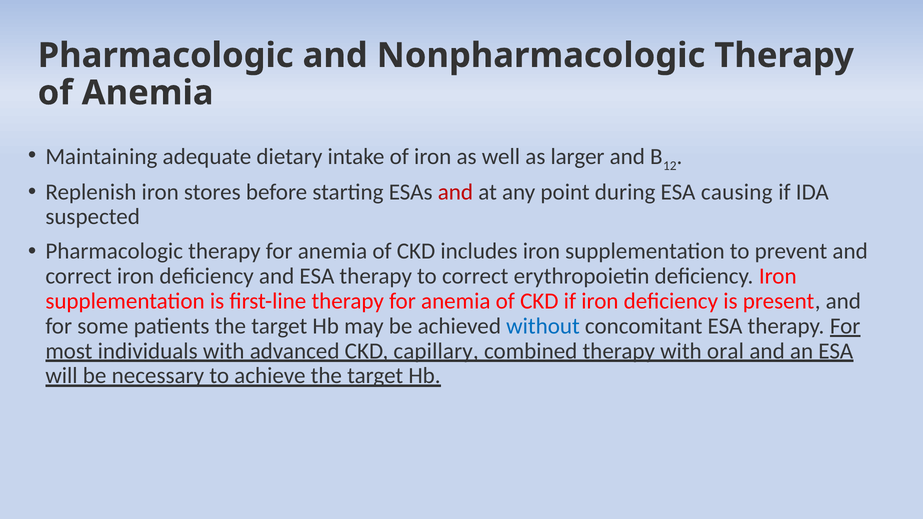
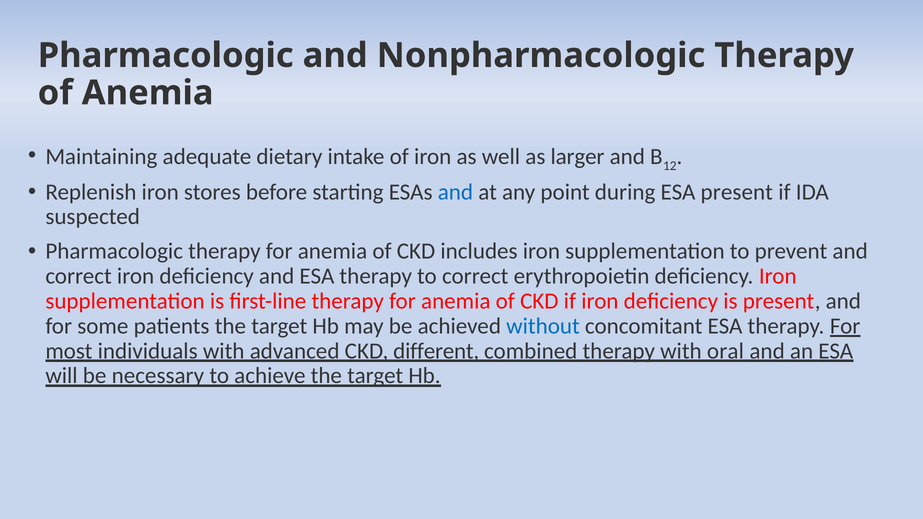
and at (455, 192) colour: red -> blue
ESA causing: causing -> present
capillary: capillary -> different
